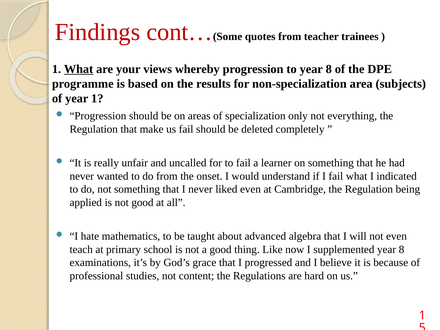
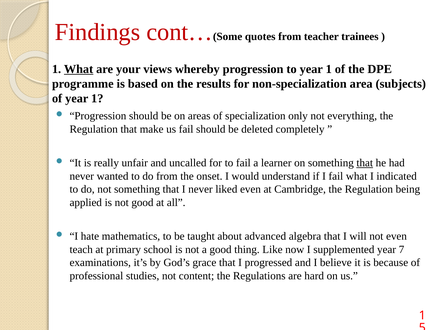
to year 8: 8 -> 1
that at (365, 163) underline: none -> present
supplemented year 8: 8 -> 7
